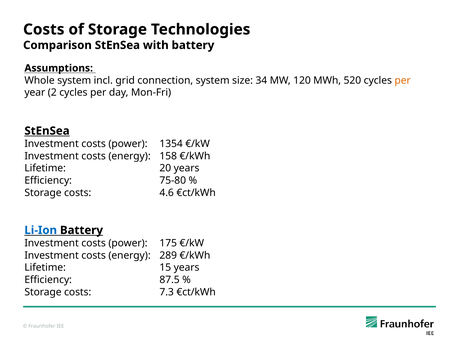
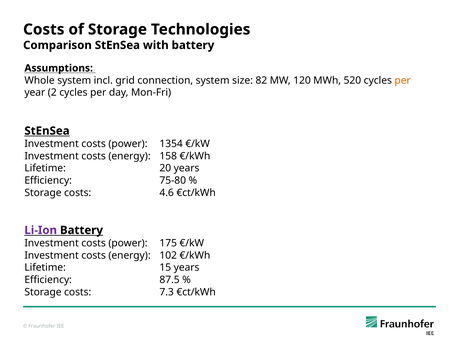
34: 34 -> 82
Li-Ion colour: blue -> purple
289: 289 -> 102
